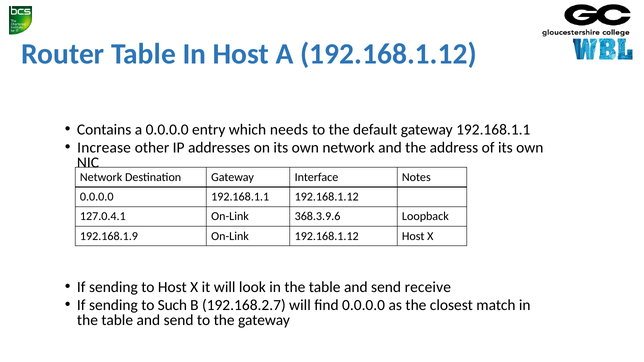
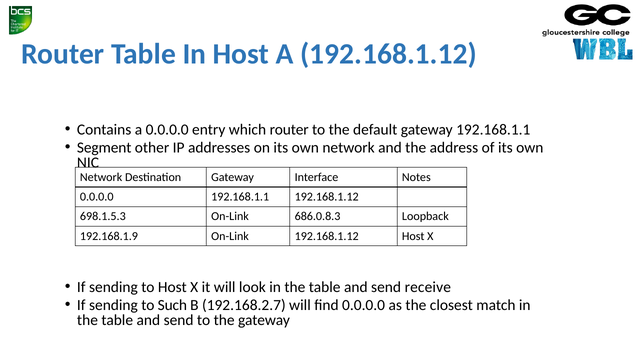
which needs: needs -> router
Increase: Increase -> Segment
127.0.4.1: 127.0.4.1 -> 698.1.5.3
368.3.9.6: 368.3.9.6 -> 686.0.8.3
